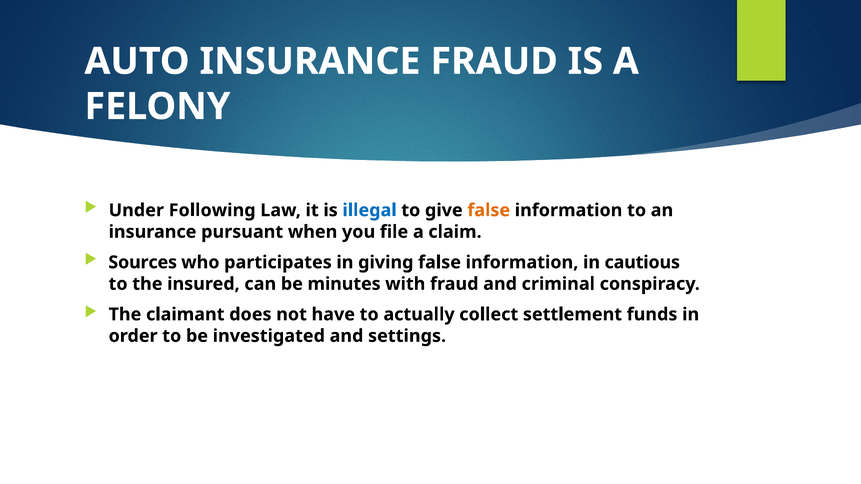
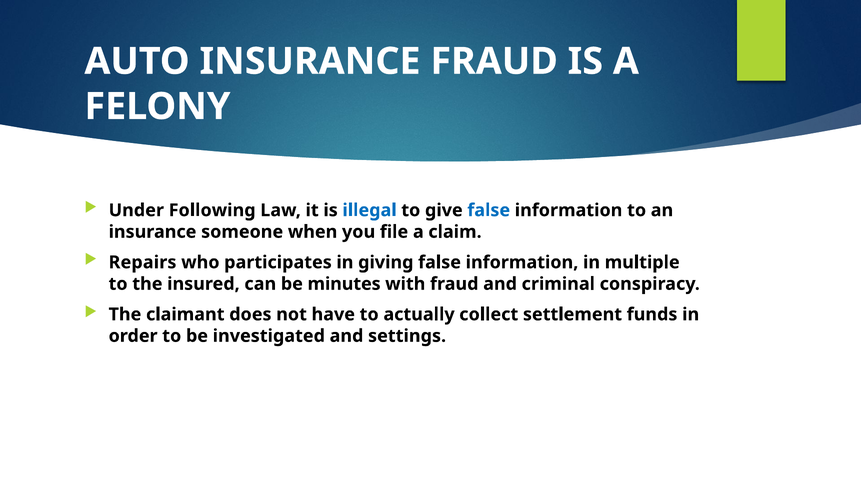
false at (489, 210) colour: orange -> blue
pursuant: pursuant -> someone
Sources: Sources -> Repairs
cautious: cautious -> multiple
